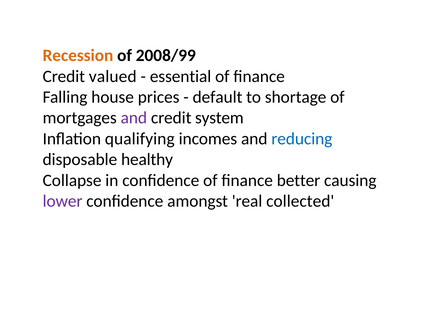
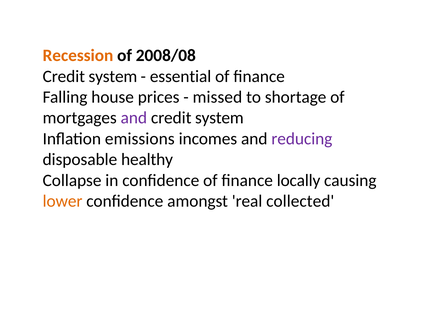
2008/99: 2008/99 -> 2008/08
valued at (113, 76): valued -> system
default: default -> missed
qualifying: qualifying -> emissions
reducing colour: blue -> purple
better: better -> locally
lower colour: purple -> orange
